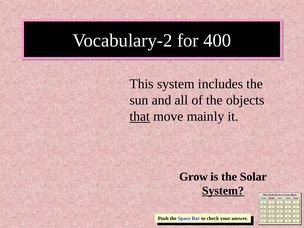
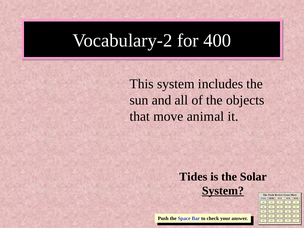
that underline: present -> none
mainly: mainly -> animal
Grow: Grow -> Tides
